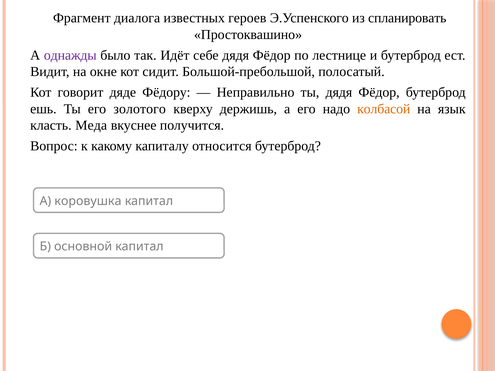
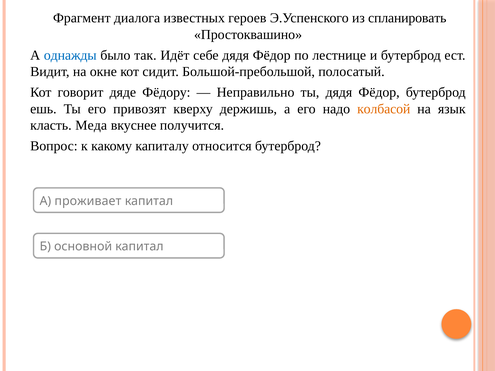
однажды colour: purple -> blue
золотого: золотого -> привозят
коровушка: коровушка -> проживает
